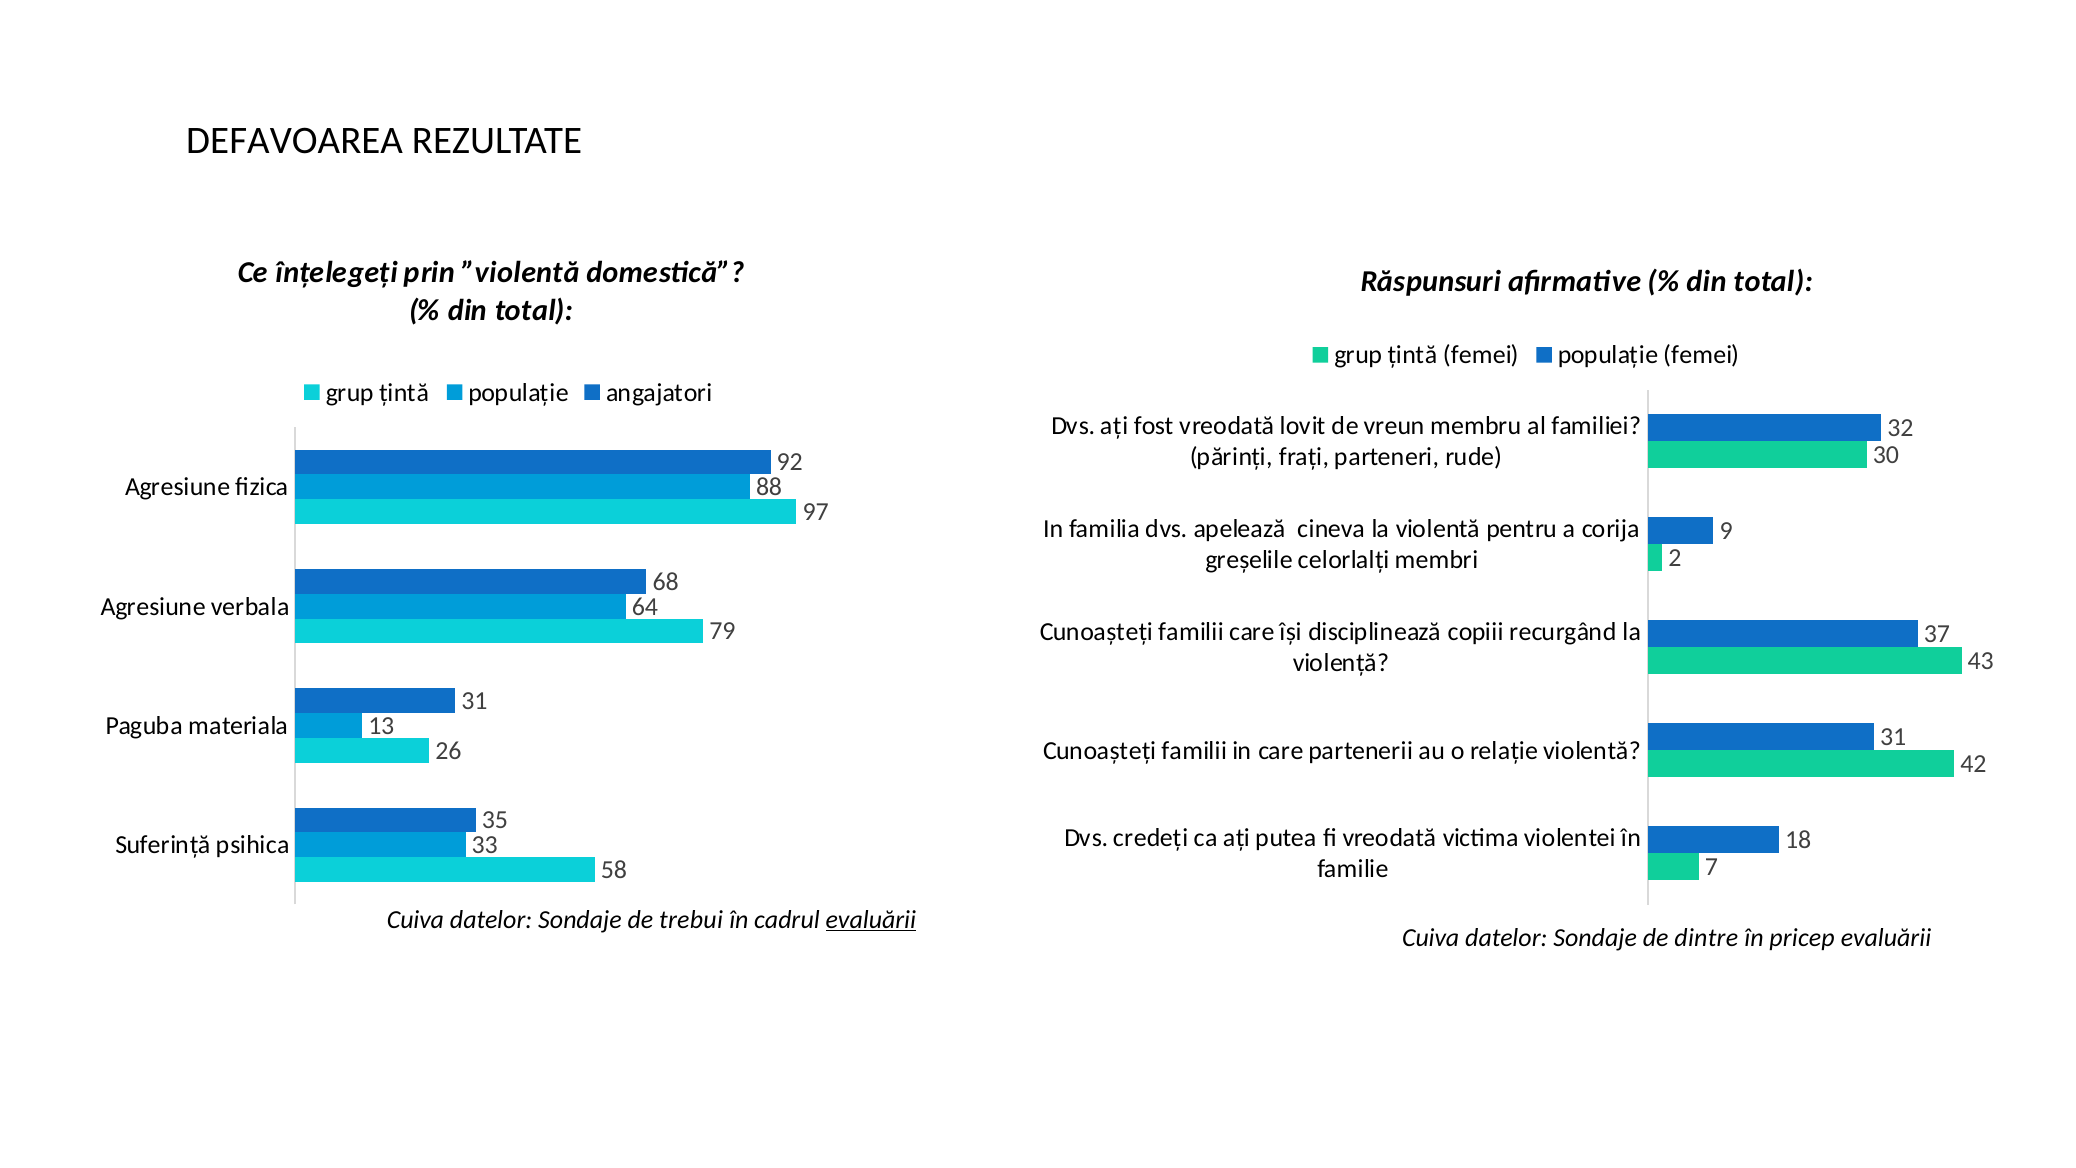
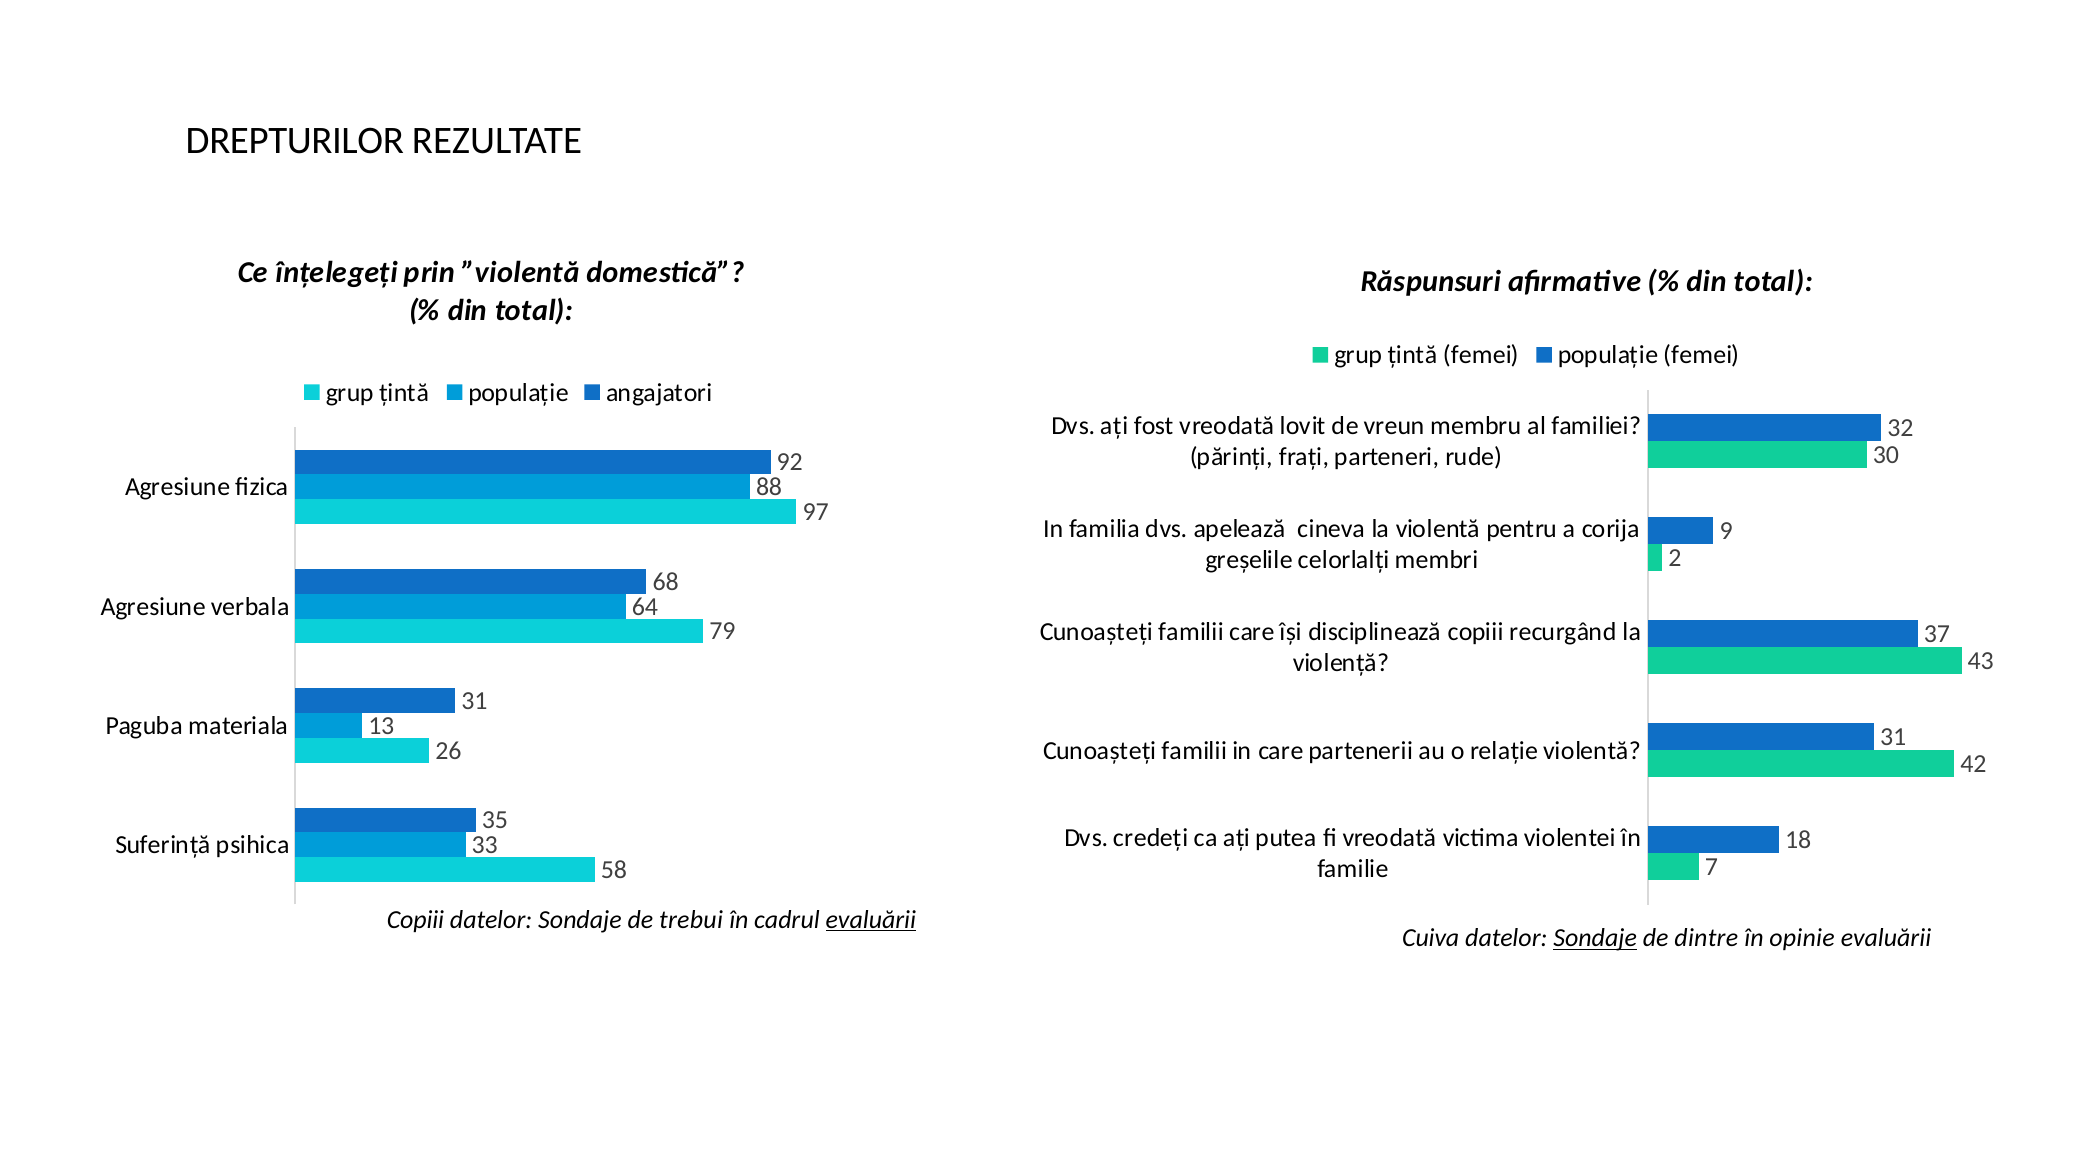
DEFAVOAREA: DEFAVOAREA -> DREPTURILOR
Cuiva at (415, 919): Cuiva -> Copiii
Sondaje at (1595, 938) underline: none -> present
pricep: pricep -> opinie
